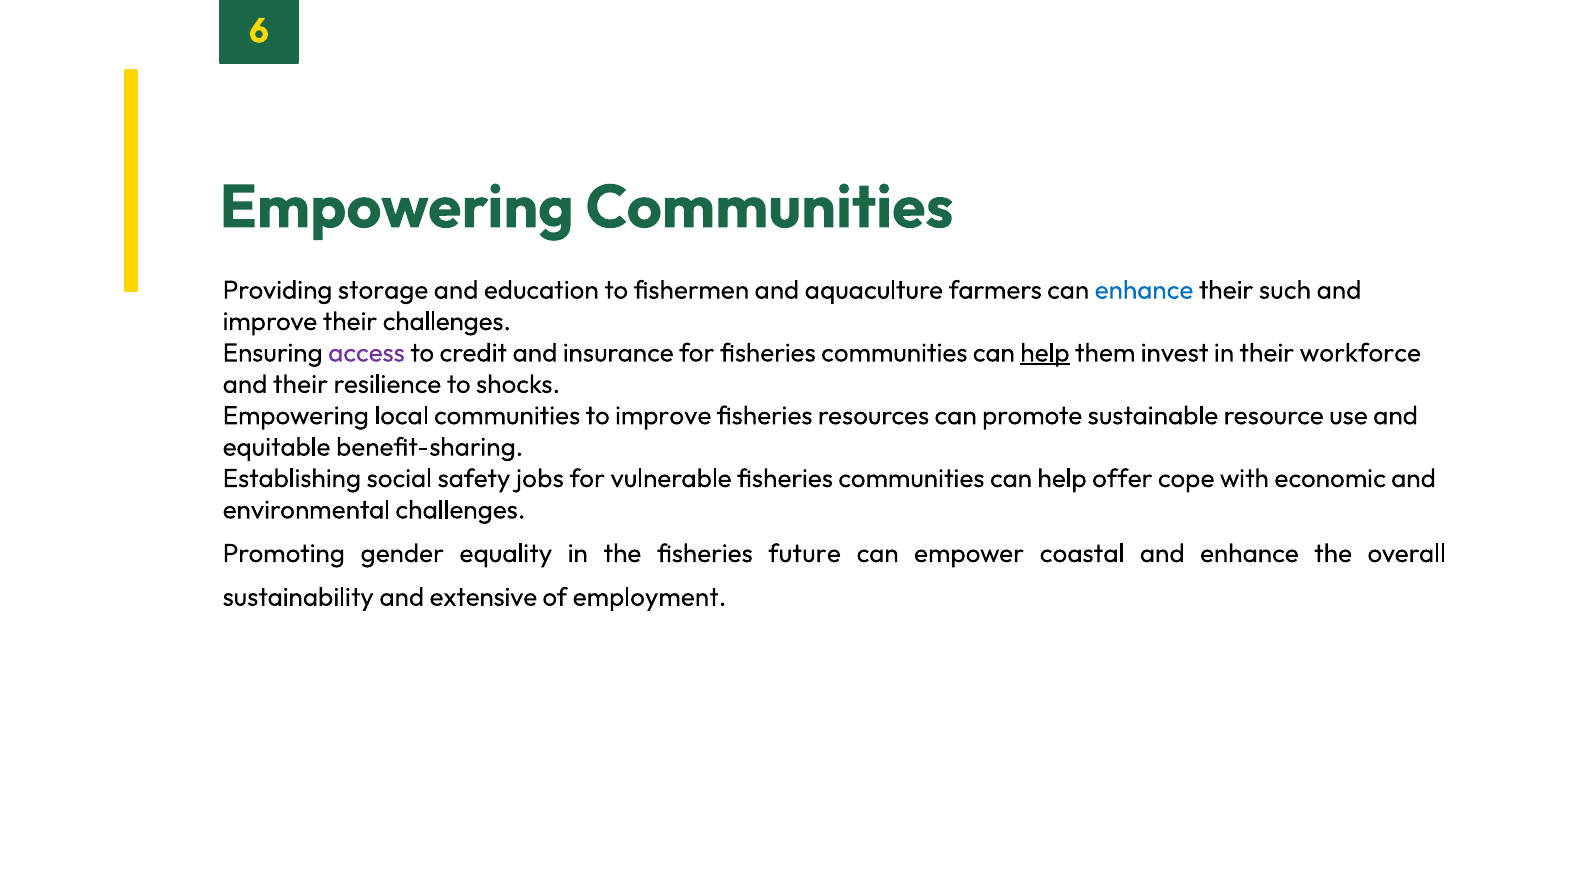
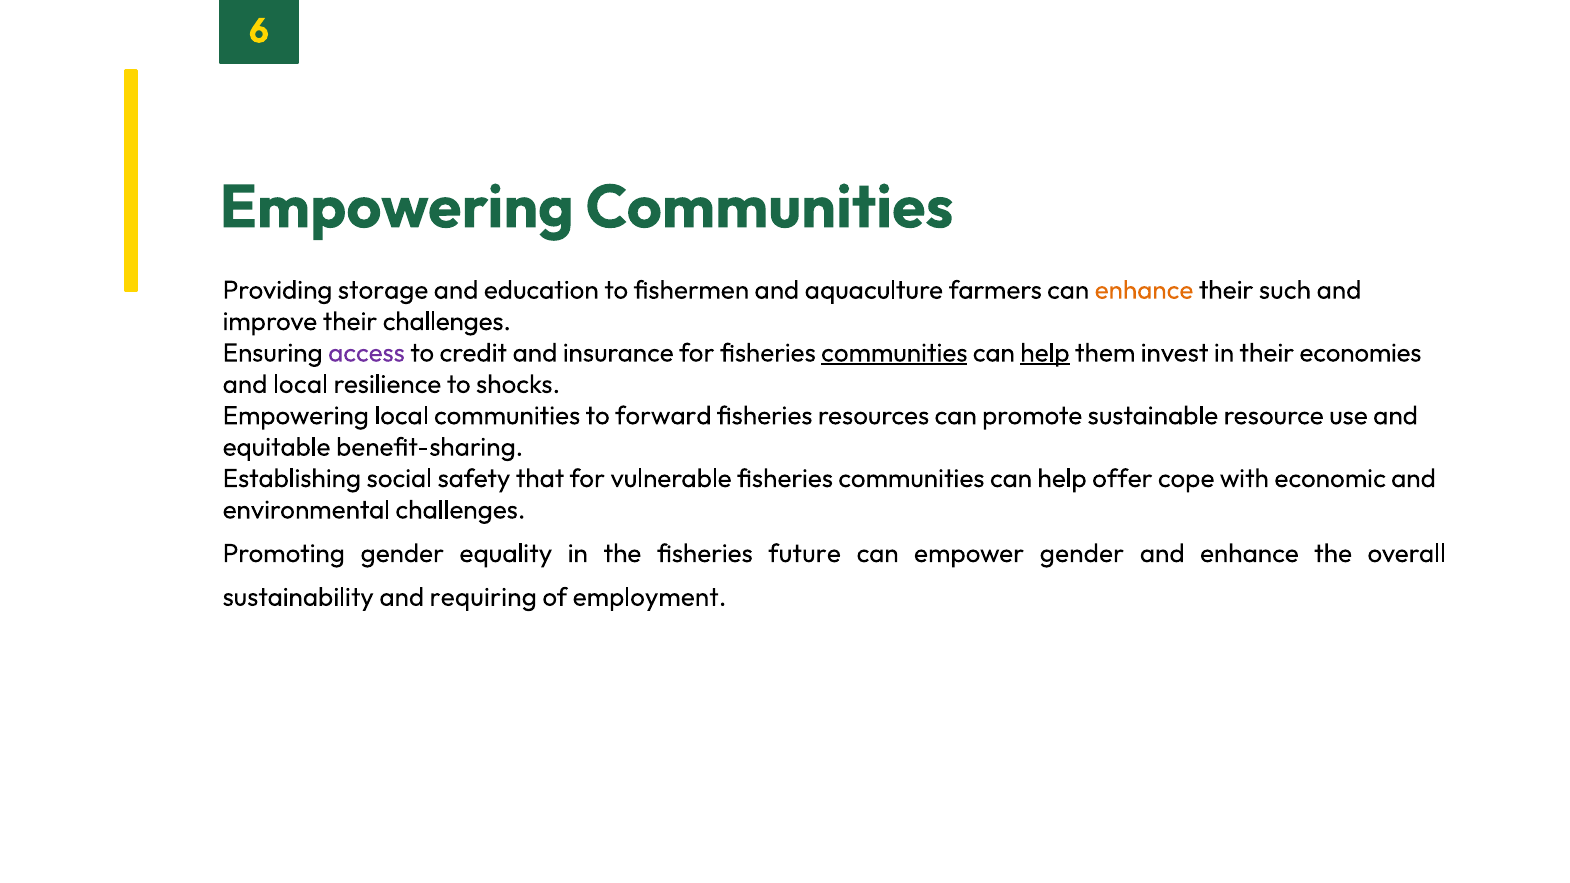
enhance at (1144, 290) colour: blue -> orange
communities at (894, 353) underline: none -> present
workforce: workforce -> economies
and their: their -> local
to improve: improve -> forward
jobs: jobs -> that
empower coastal: coastal -> gender
extensive: extensive -> requiring
